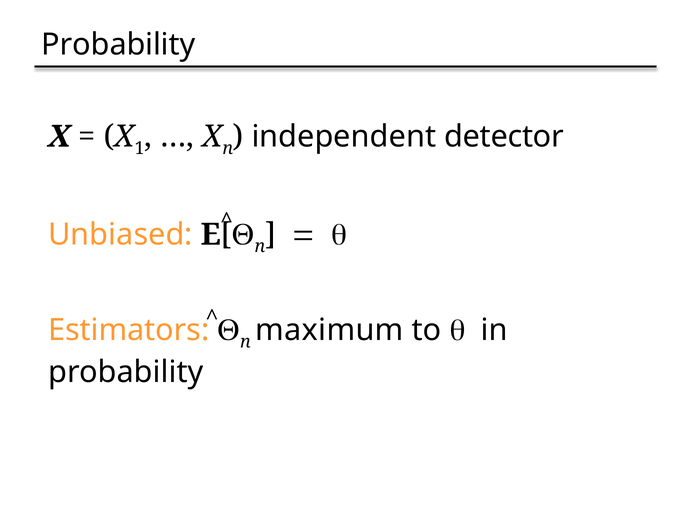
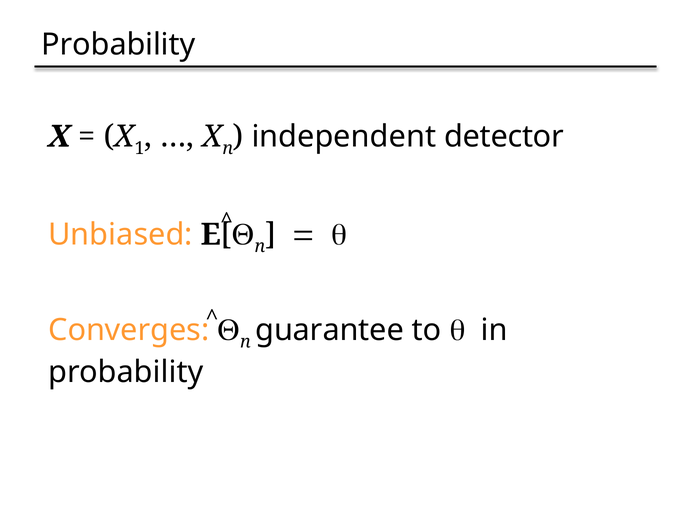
Estimators: Estimators -> Converges
maximum: maximum -> guarantee
